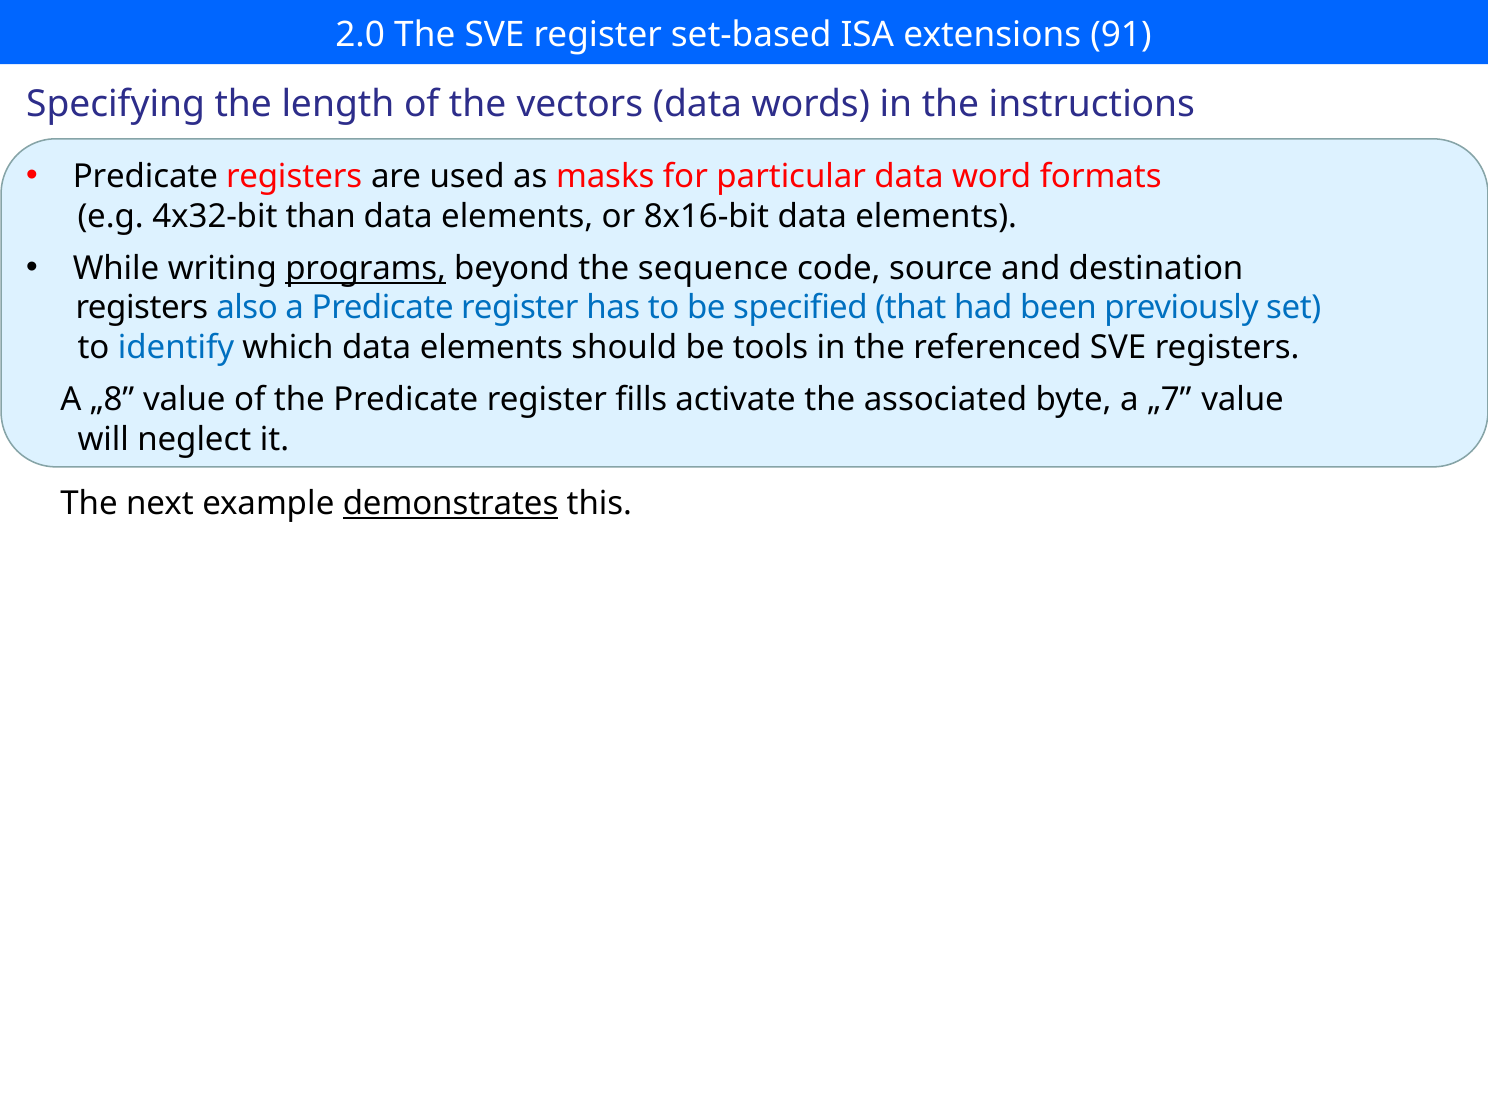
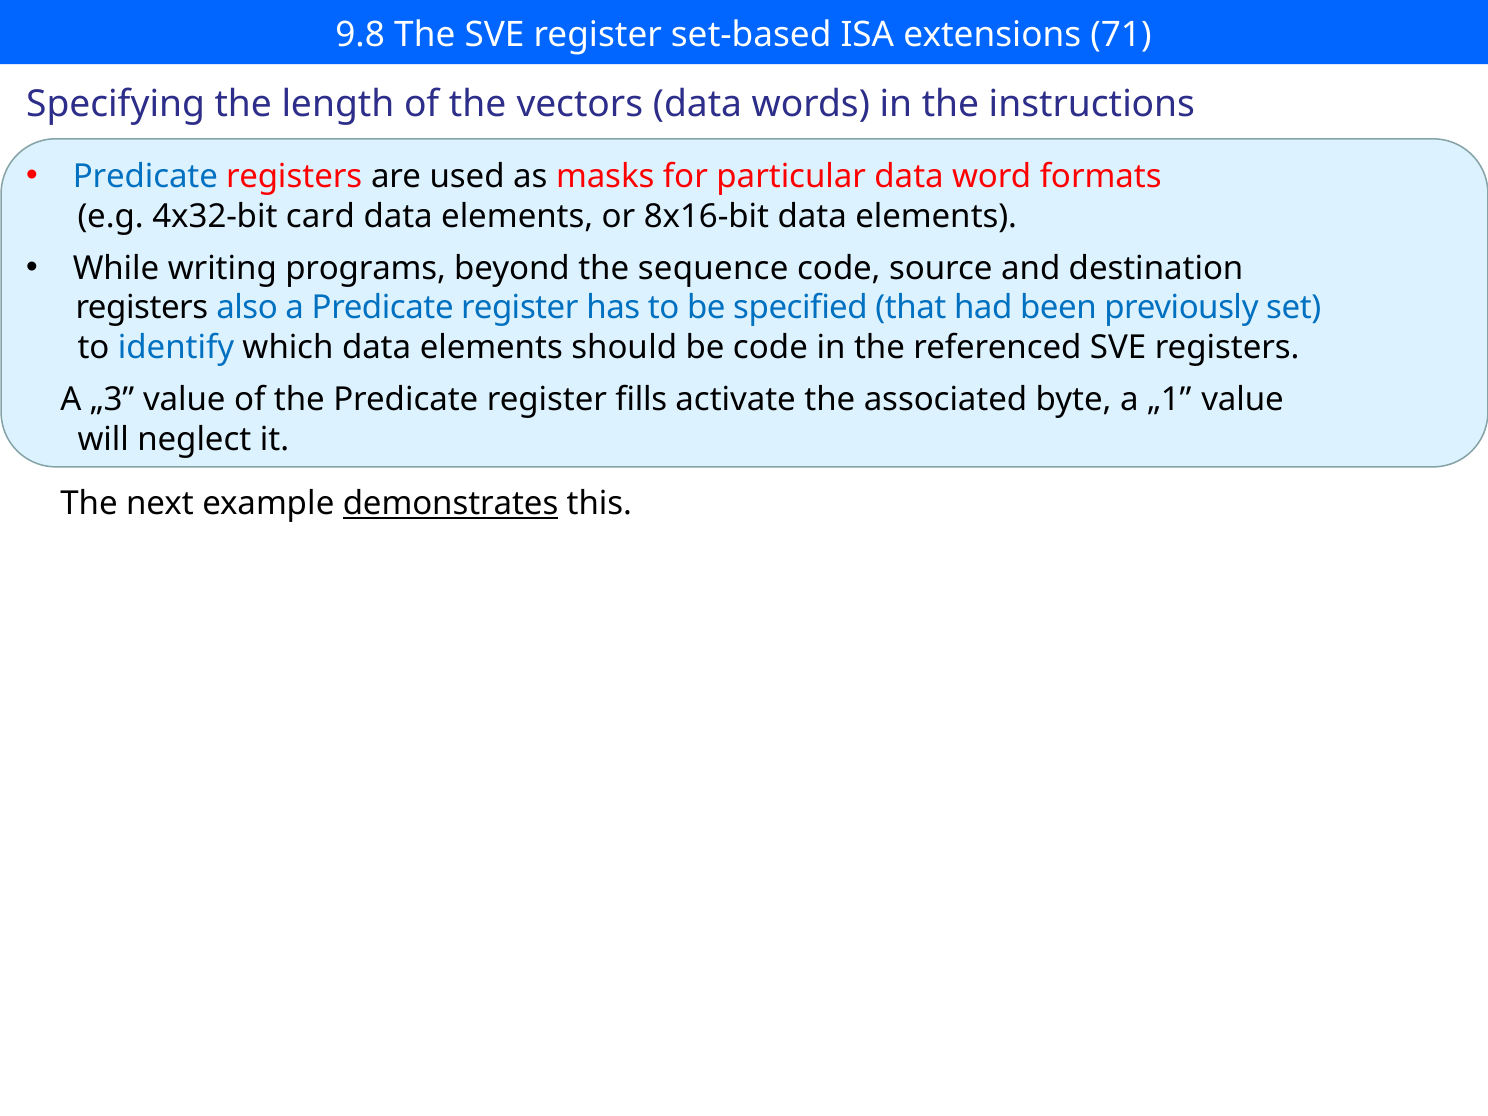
2.0: 2.0 -> 9.8
91: 91 -> 71
Predicate at (145, 177) colour: black -> blue
than: than -> card
programs underline: present -> none
be tools: tools -> code
„8: „8 -> „3
„7: „7 -> „1
